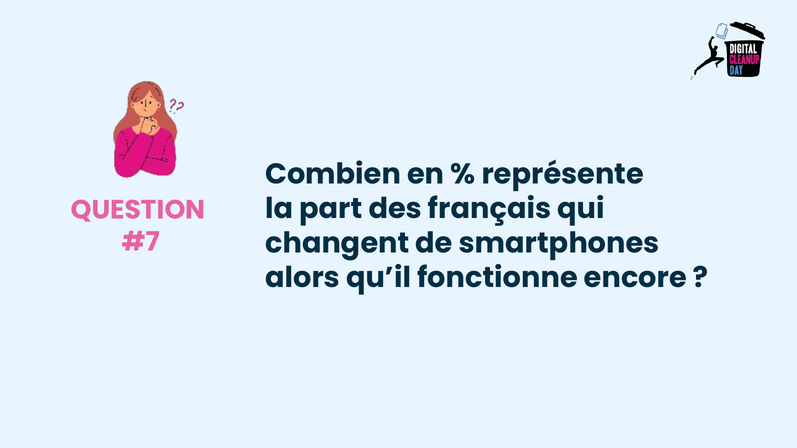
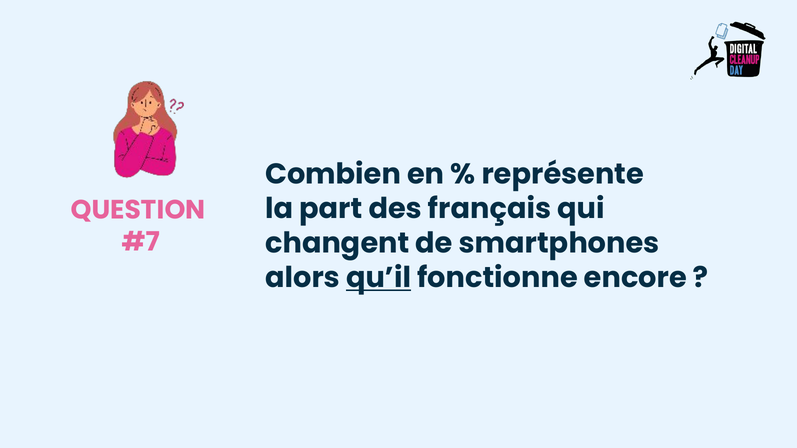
qu’il underline: none -> present
